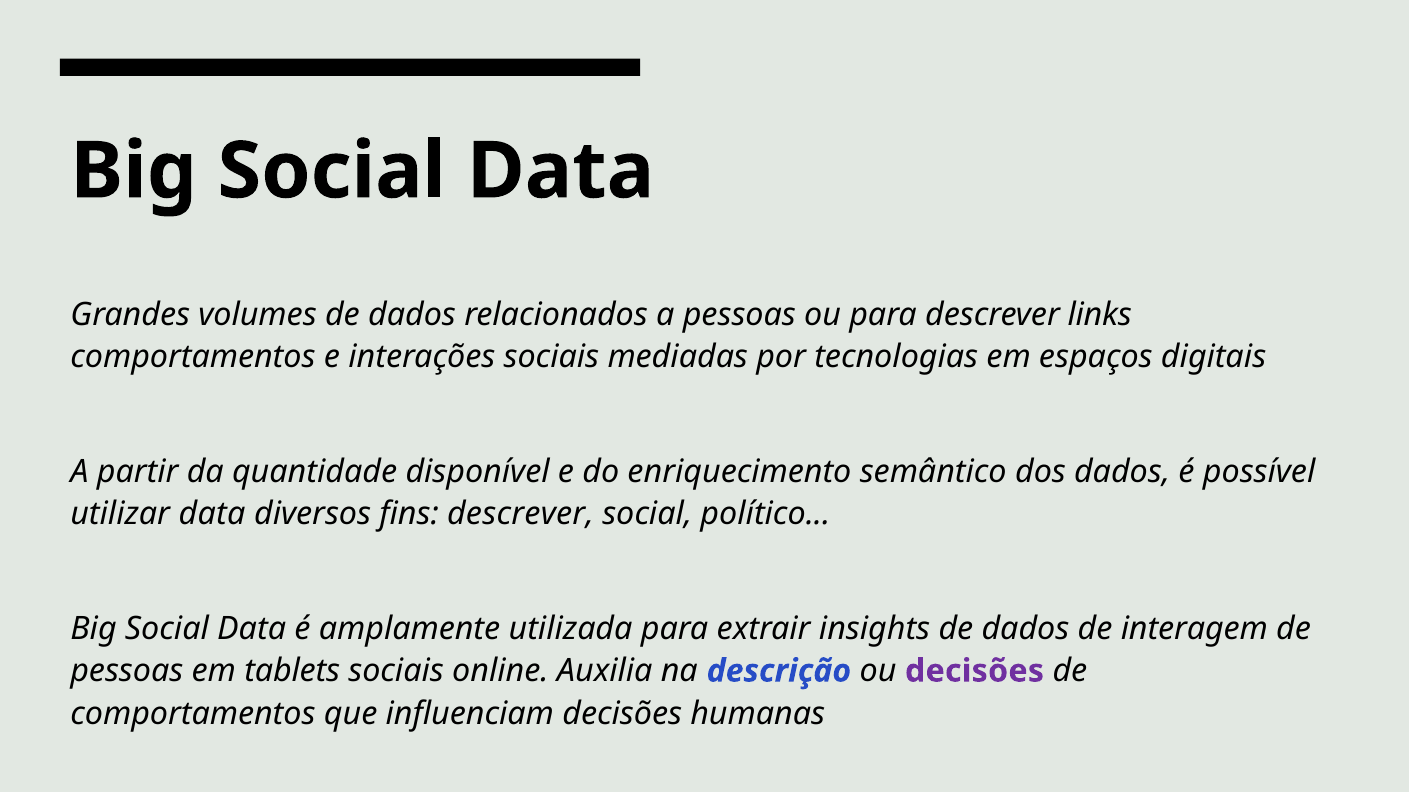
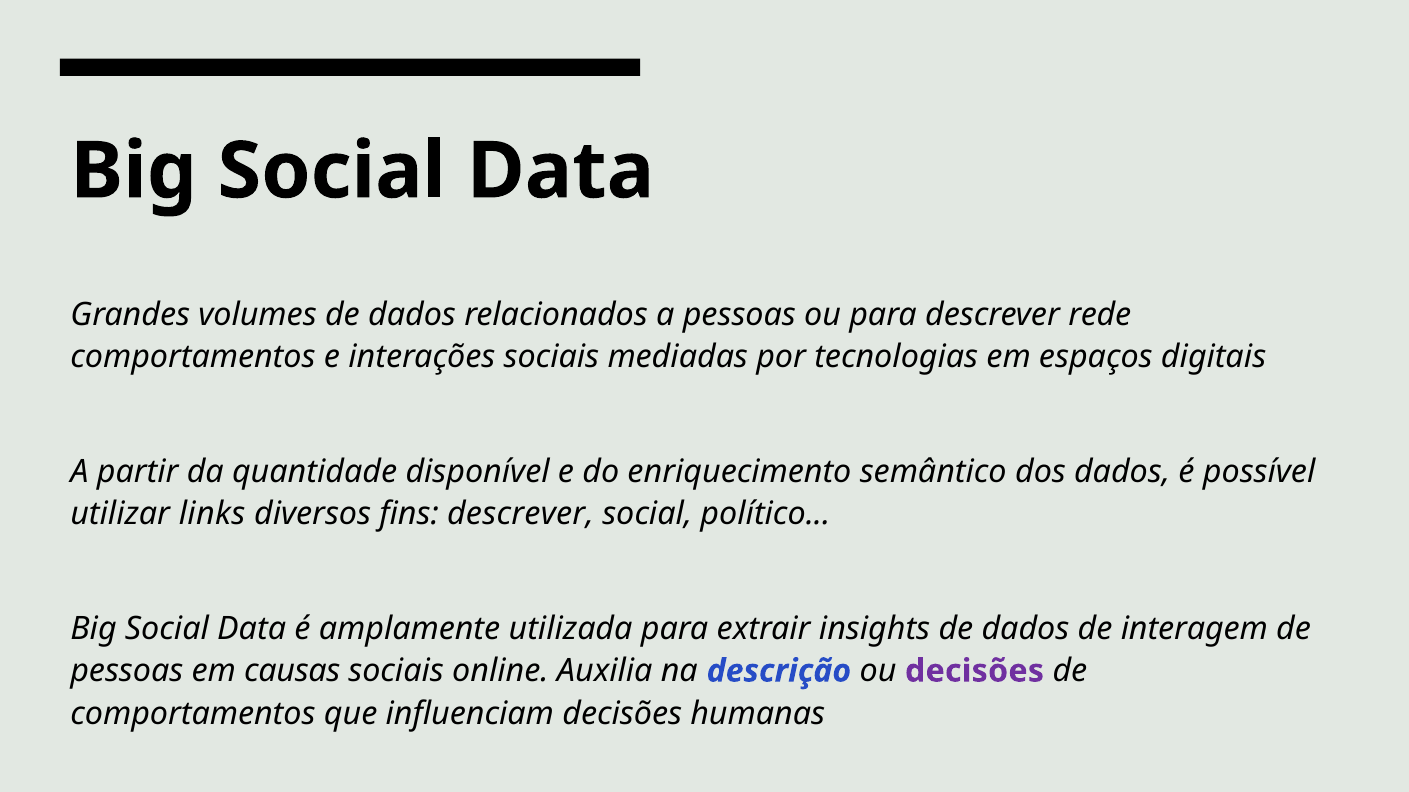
links: links -> rede
utilizar data: data -> links
tablets: tablets -> causas
